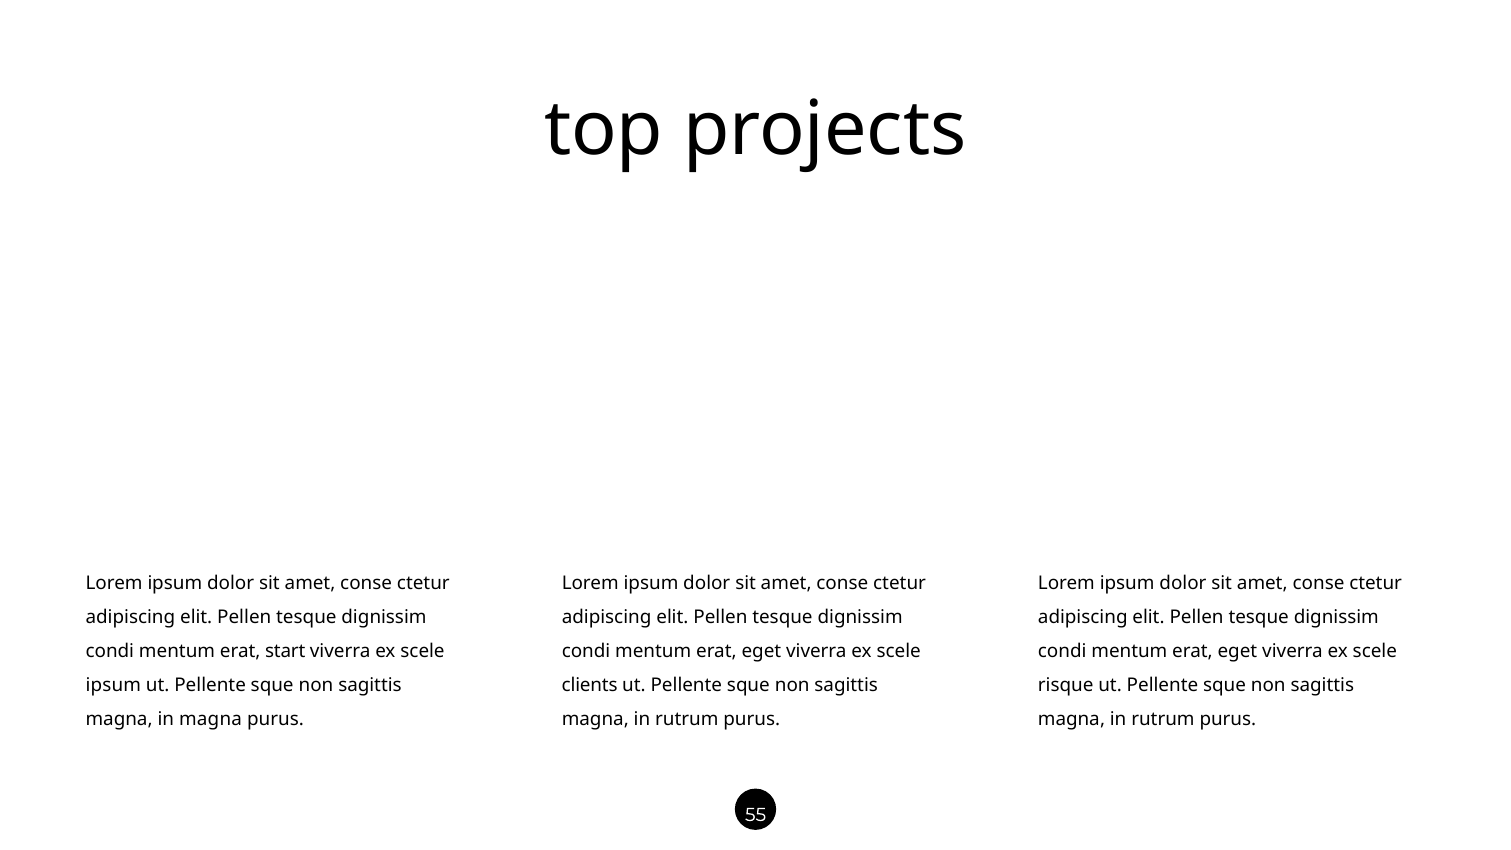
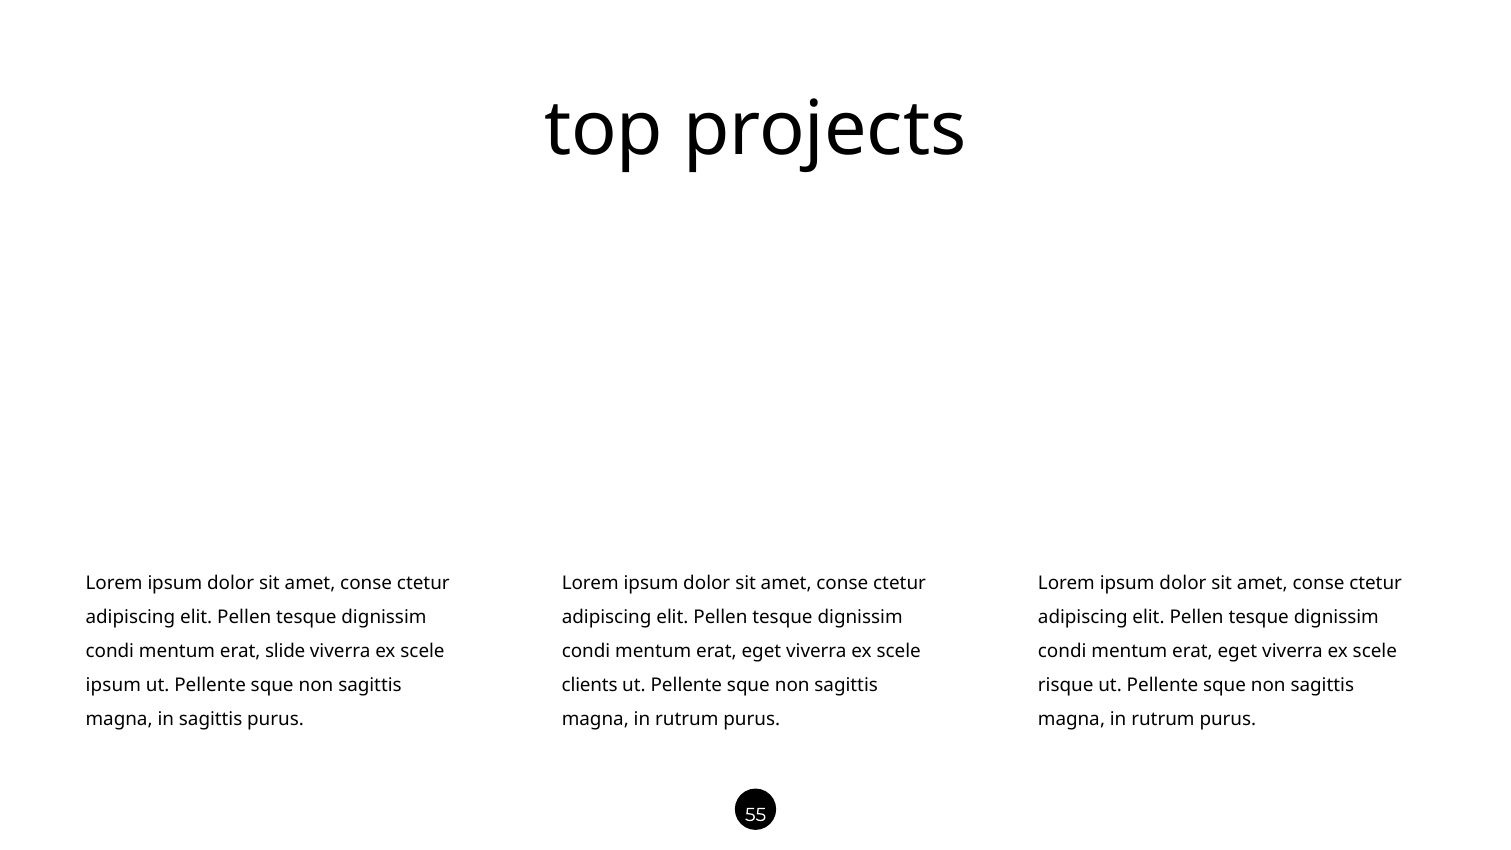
start: start -> slide
in magna: magna -> sagittis
